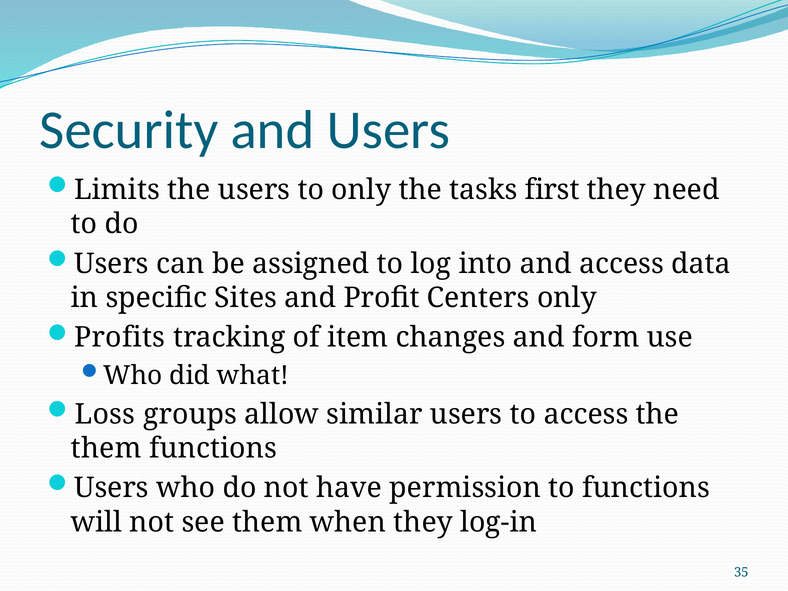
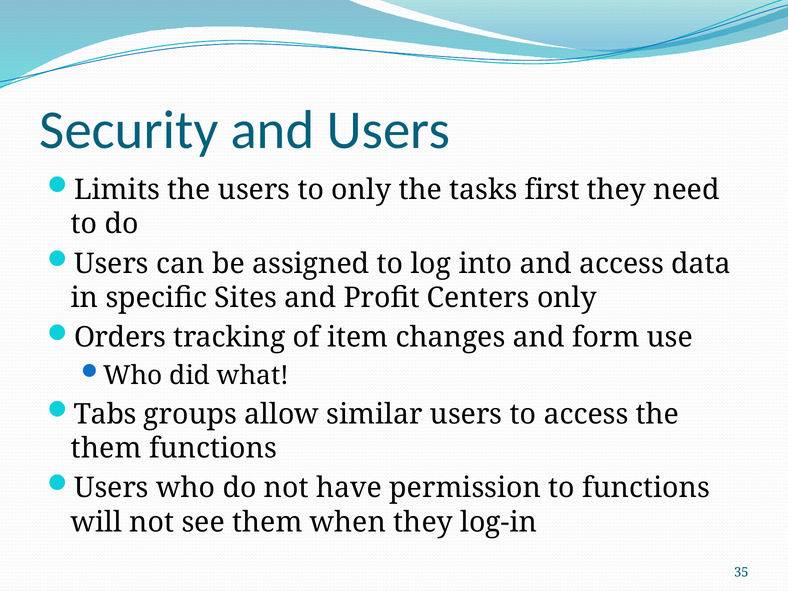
Profits: Profits -> Orders
Loss: Loss -> Tabs
